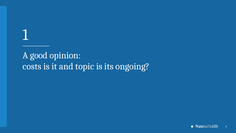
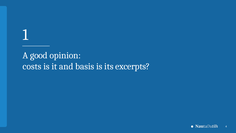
topic: topic -> basis
ongoing: ongoing -> excerpts
